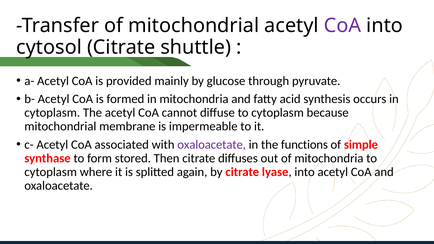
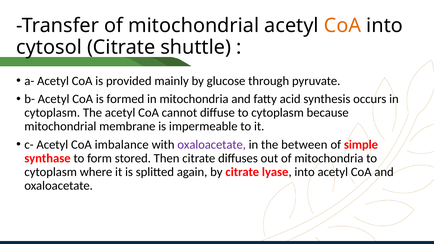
CoA at (342, 26) colour: purple -> orange
associated: associated -> imbalance
functions: functions -> between
